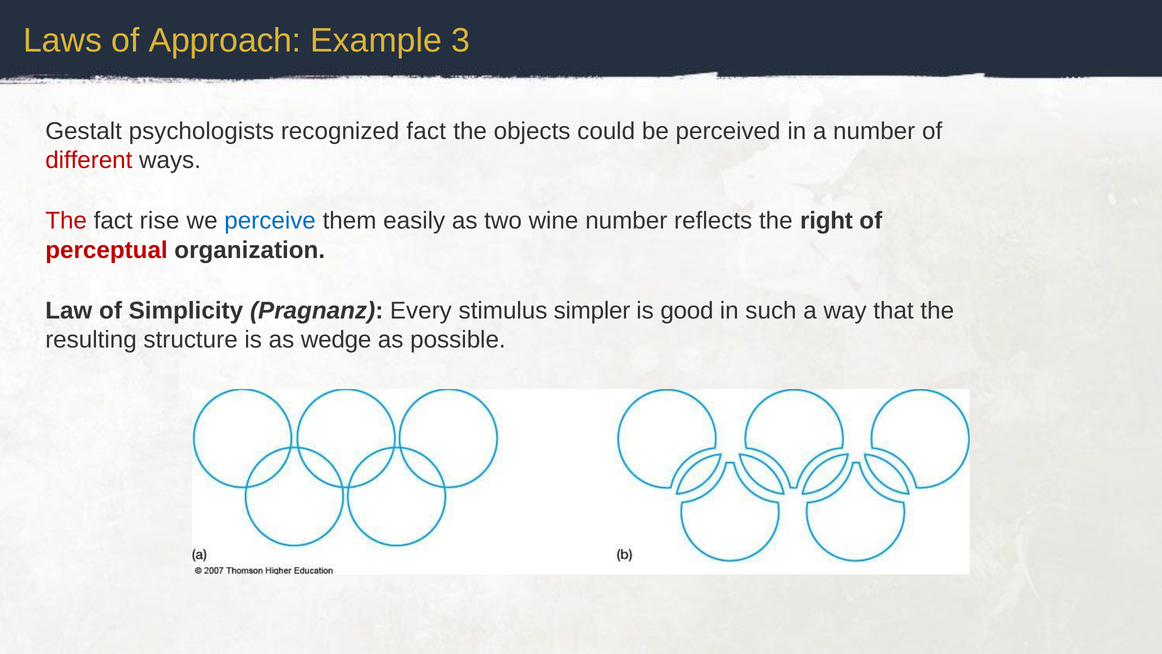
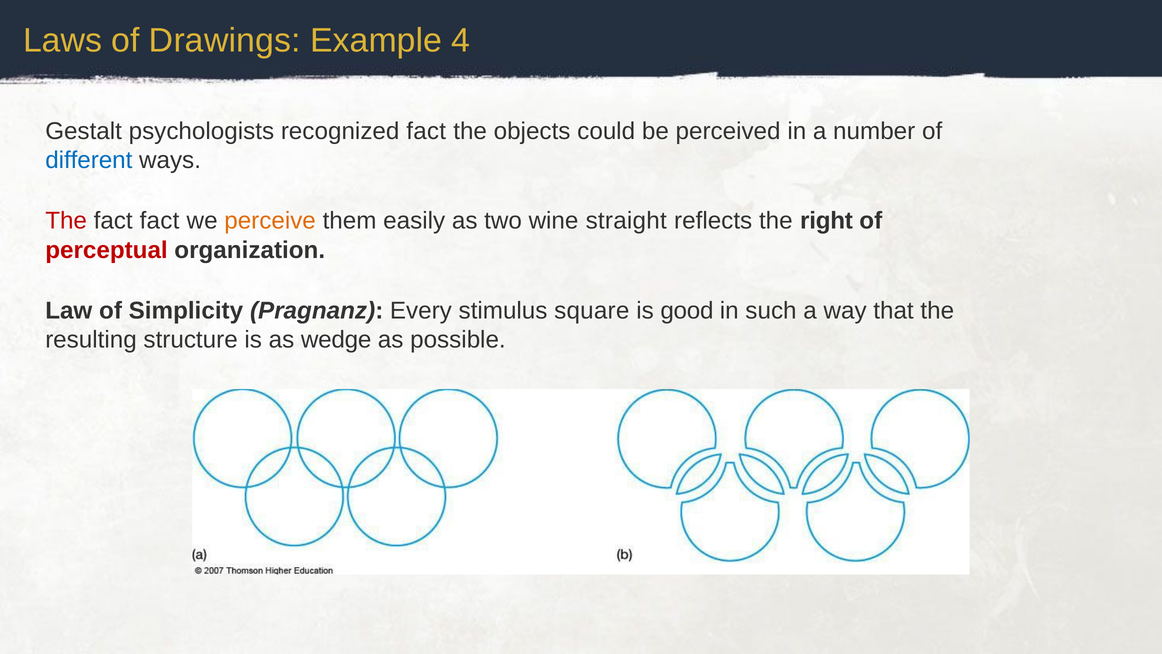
Approach: Approach -> Drawings
3: 3 -> 4
different colour: red -> blue
fact rise: rise -> fact
perceive colour: blue -> orange
wine number: number -> straight
simpler: simpler -> square
